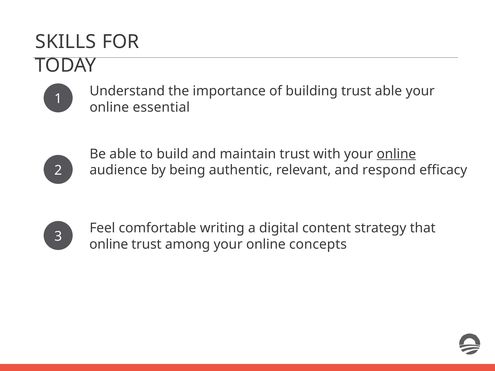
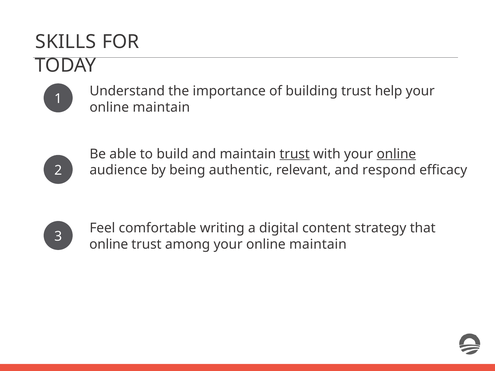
trust able: able -> help
essential at (161, 107): essential -> maintain
trust at (295, 154) underline: none -> present
among your online concepts: concepts -> maintain
